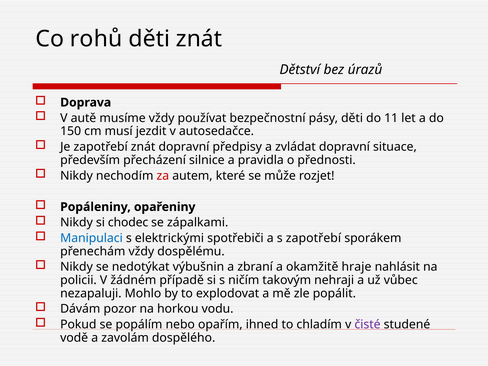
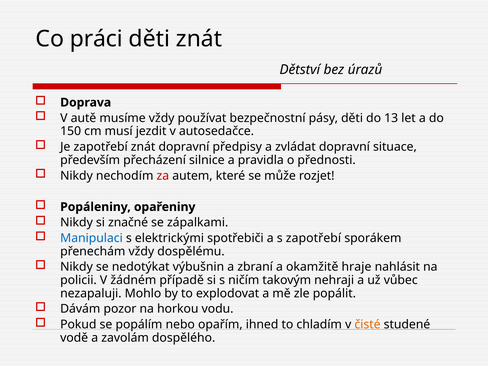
rohů: rohů -> práci
11: 11 -> 13
chodec: chodec -> značné
čisté colour: purple -> orange
